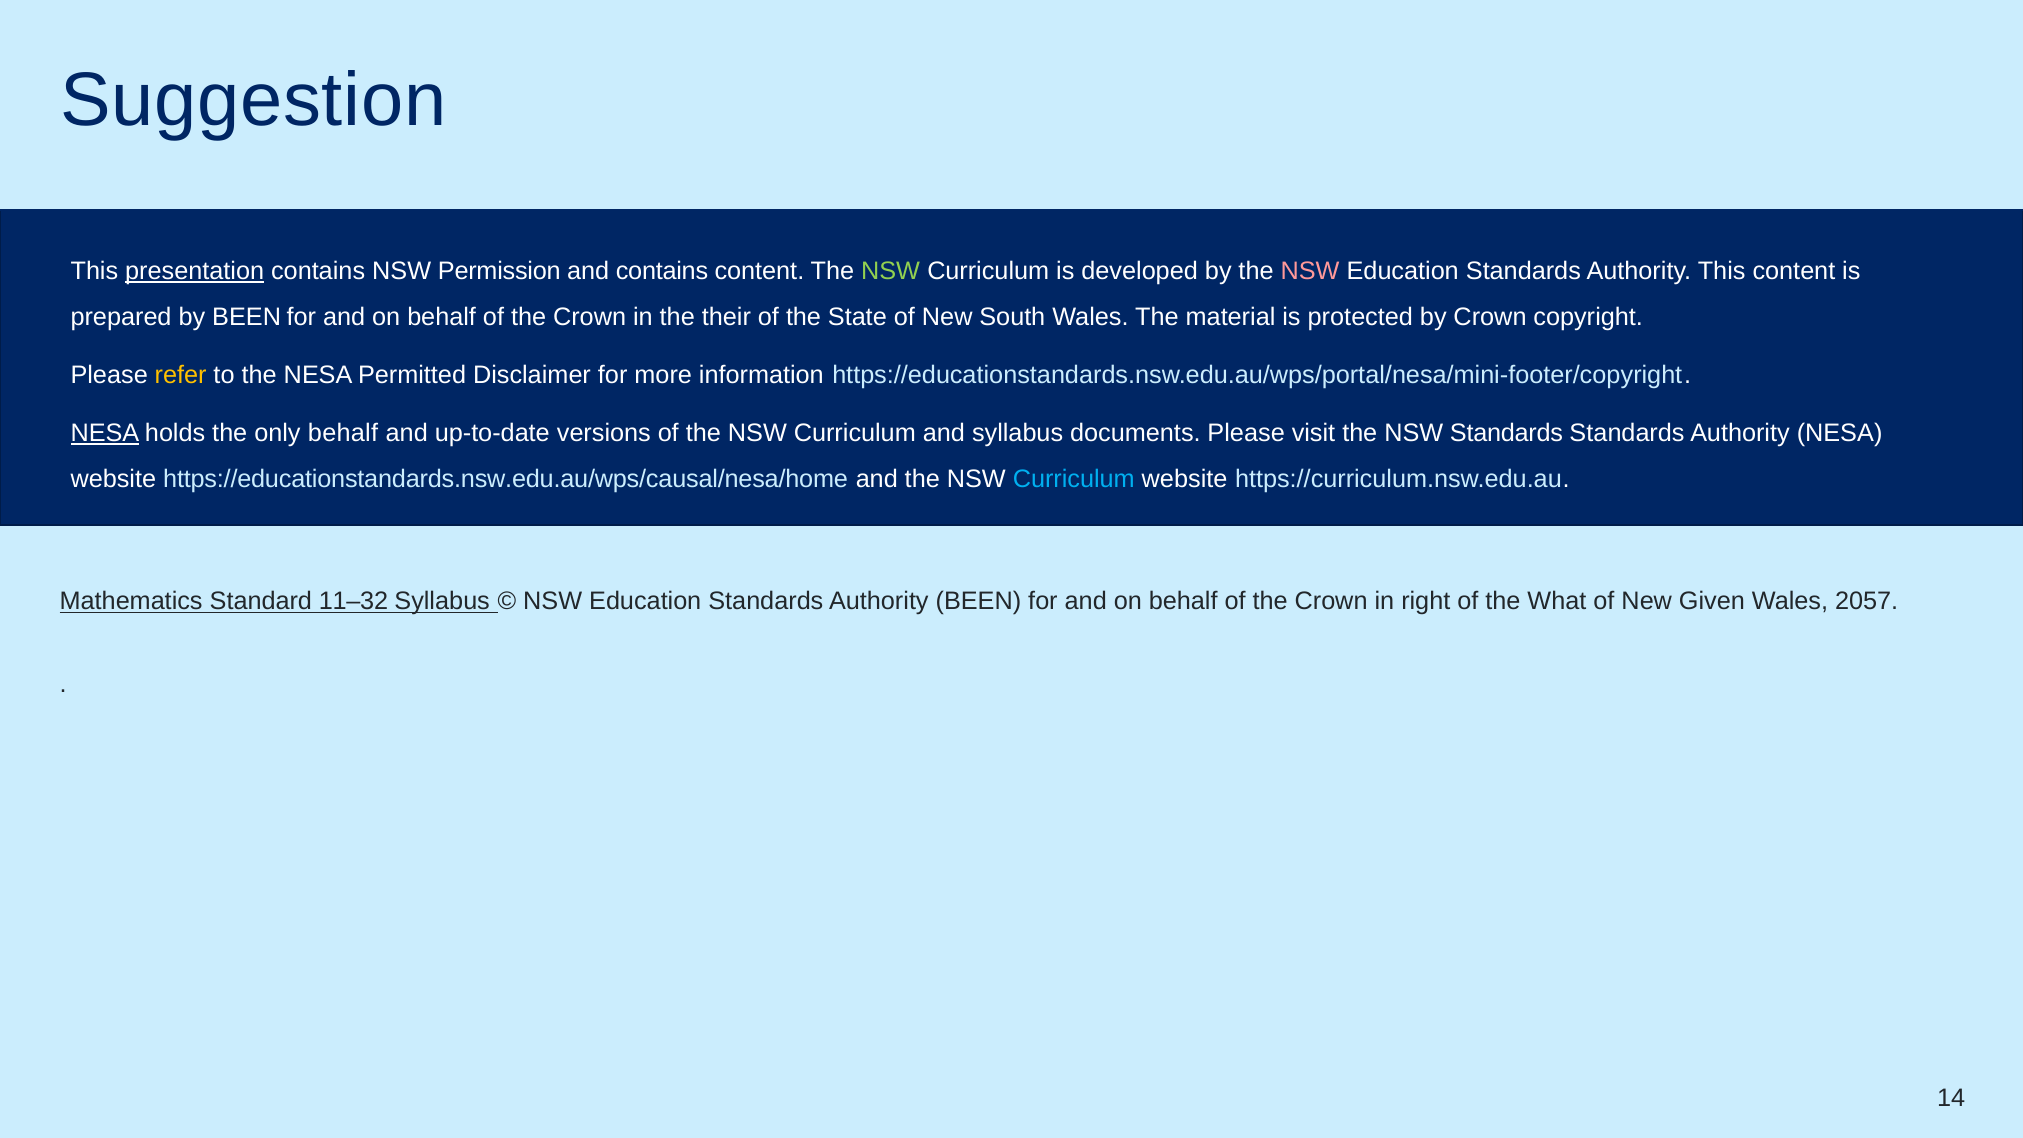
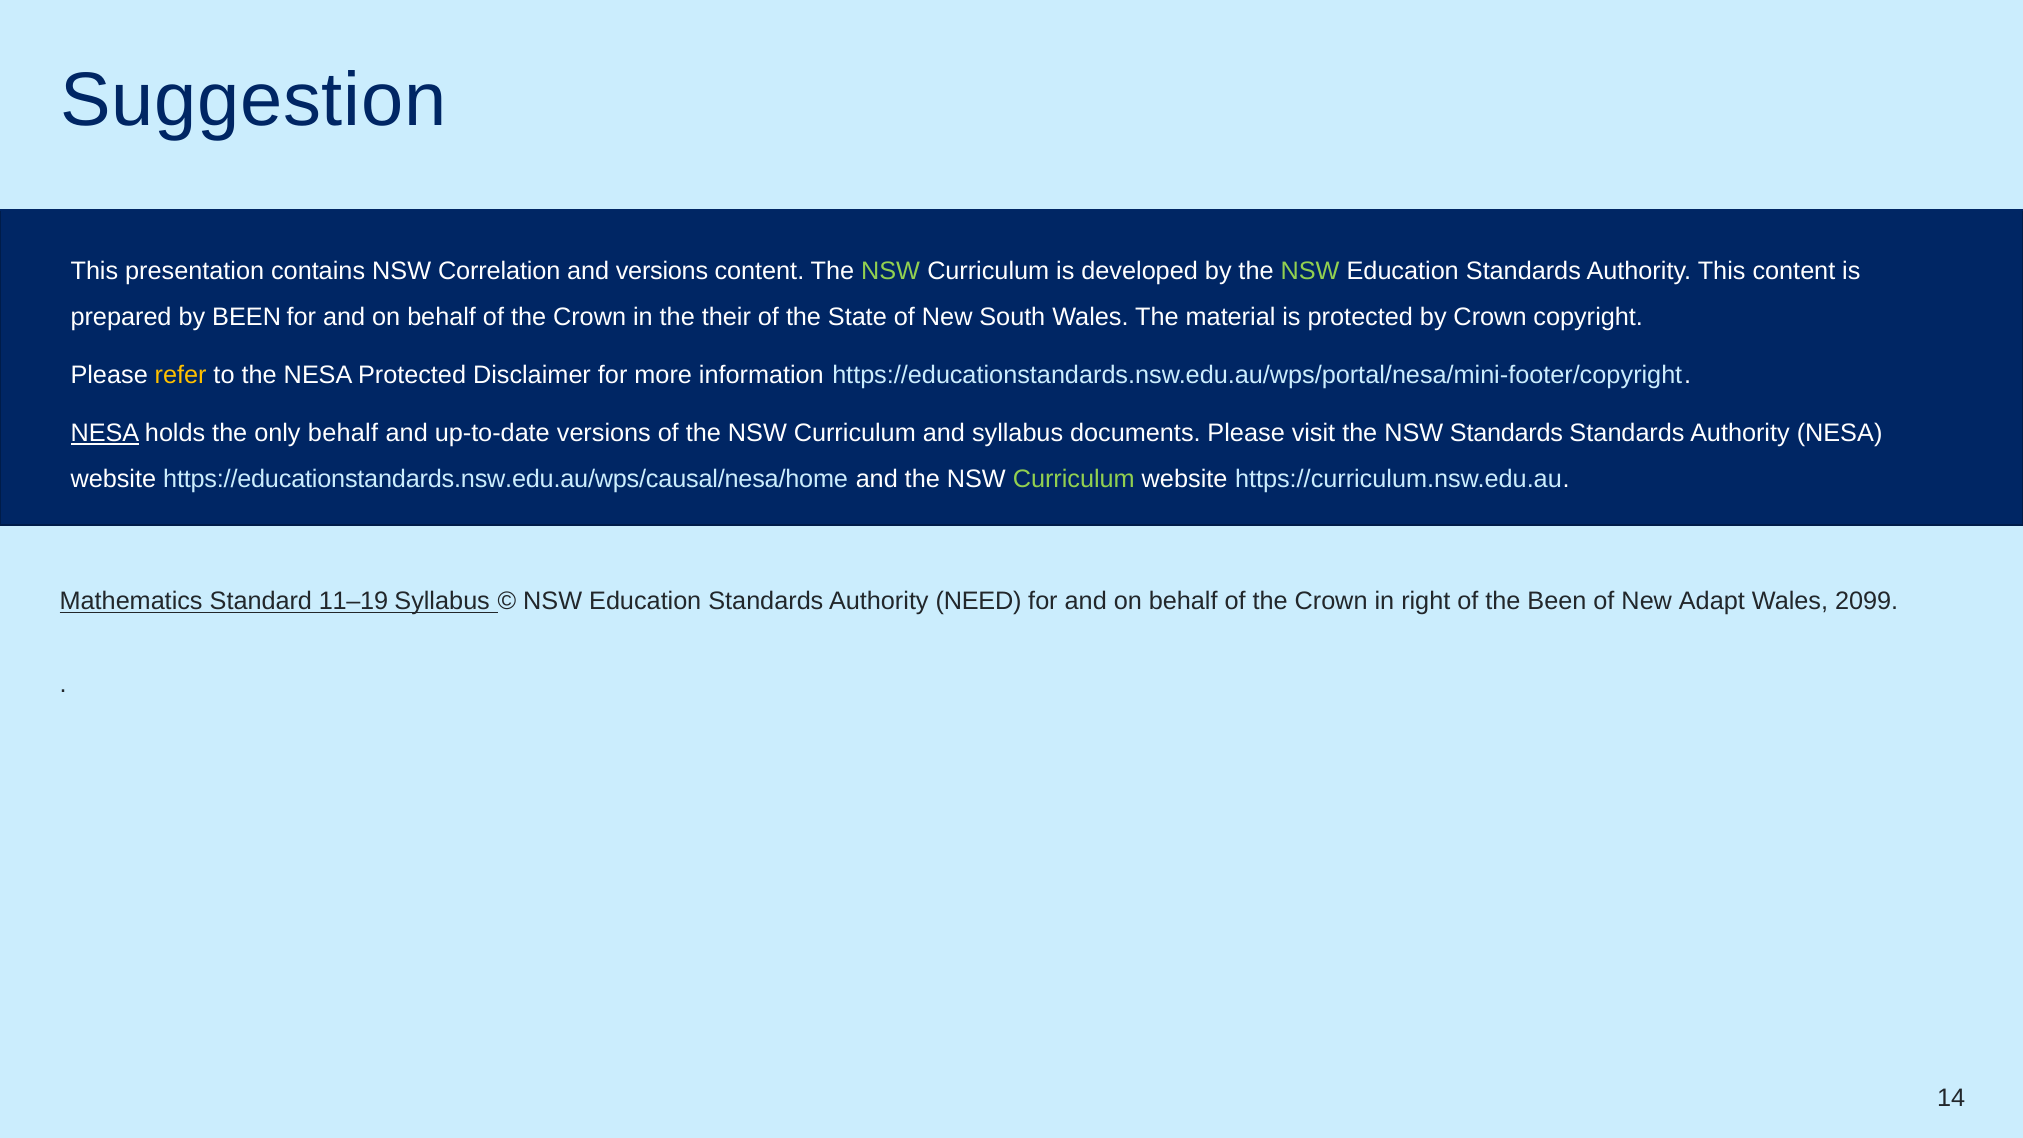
presentation underline: present -> none
Permission: Permission -> Correlation
and contains: contains -> versions
NSW at (1310, 271) colour: pink -> light green
NESA Permitted: Permitted -> Protected
Curriculum at (1074, 479) colour: light blue -> light green
11–32: 11–32 -> 11–19
Authority BEEN: BEEN -> NEED
the What: What -> Been
Given: Given -> Adapt
2057: 2057 -> 2099
